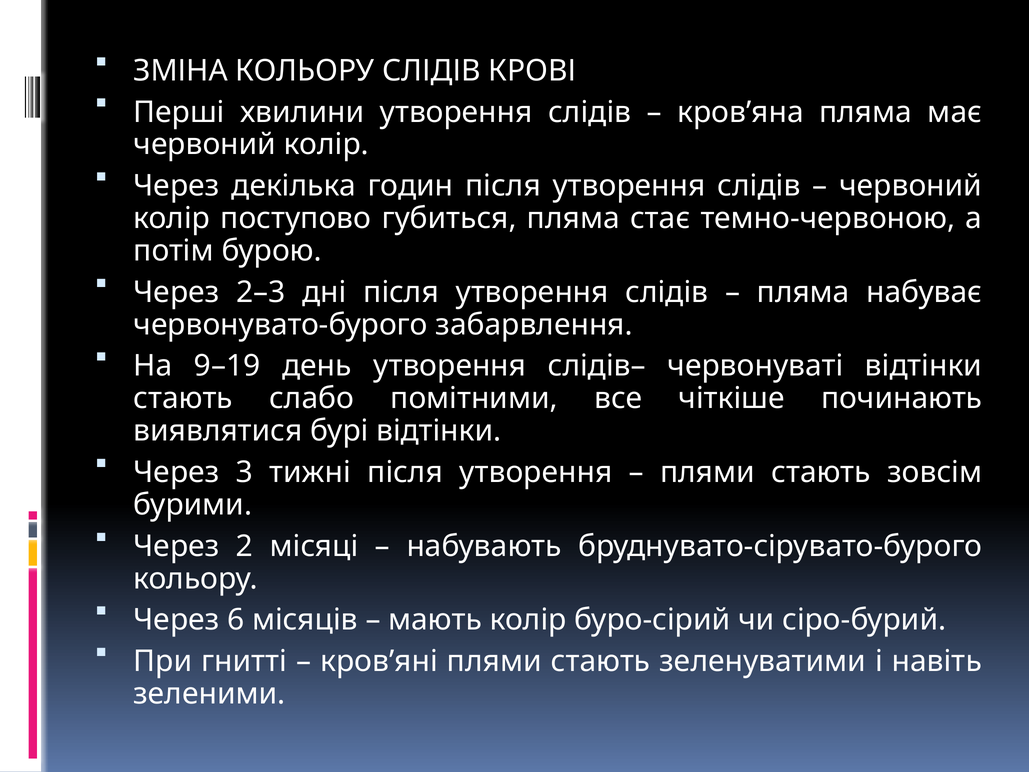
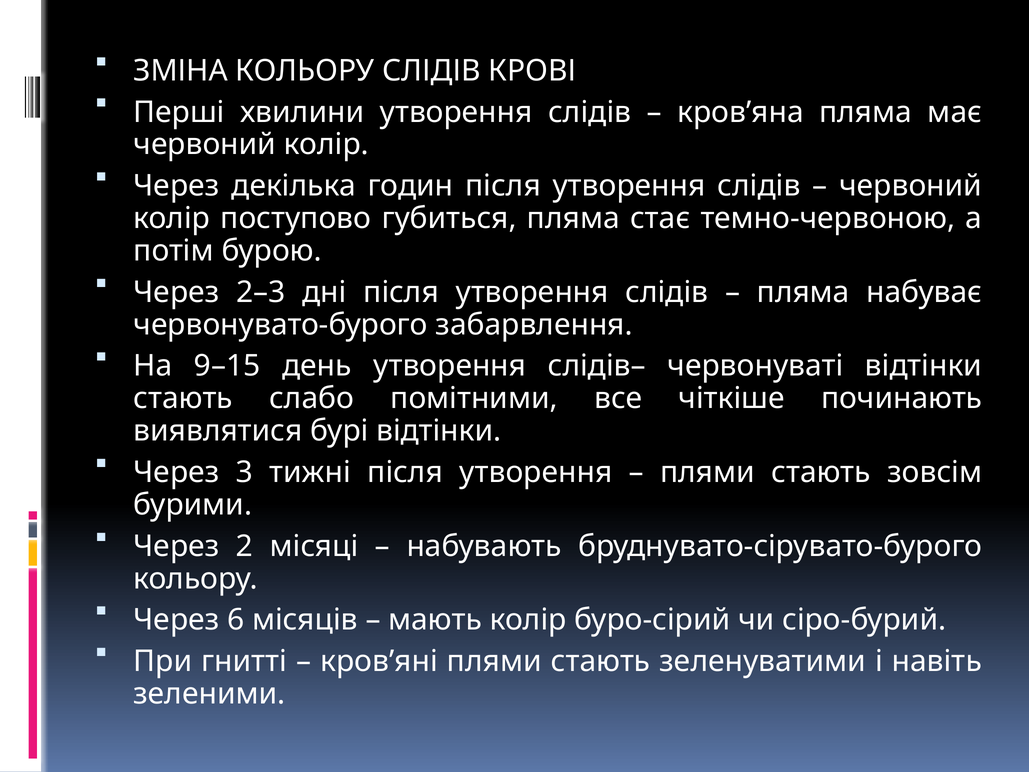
9–19: 9–19 -> 9–15
